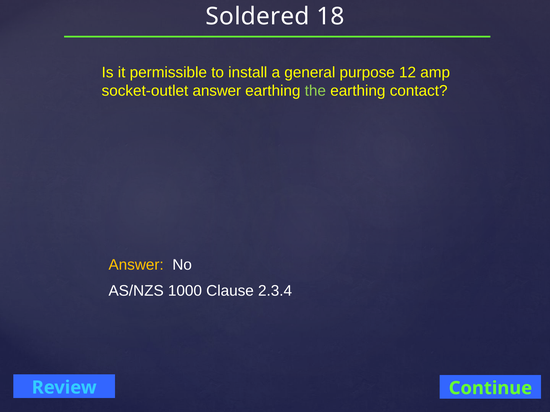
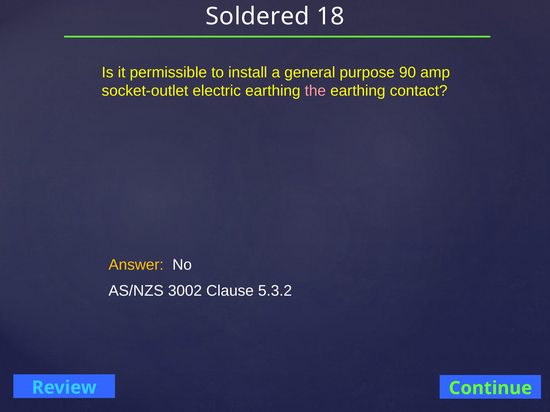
12: 12 -> 90
socket-outlet answer: answer -> electric
the colour: light green -> pink
1000: 1000 -> 3002
2.3.4: 2.3.4 -> 5.3.2
